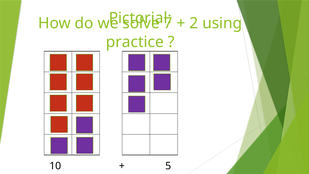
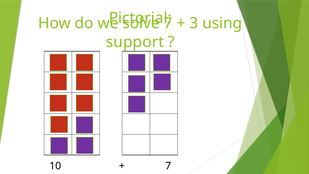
2: 2 -> 3
practice: practice -> support
5 at (168, 166): 5 -> 7
